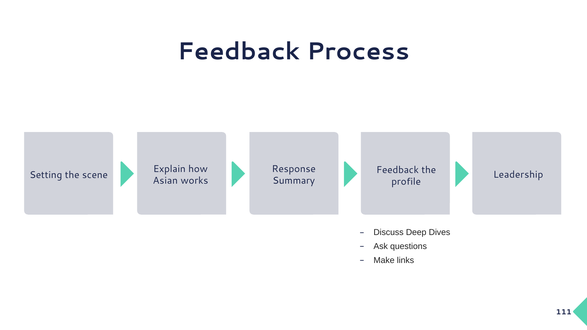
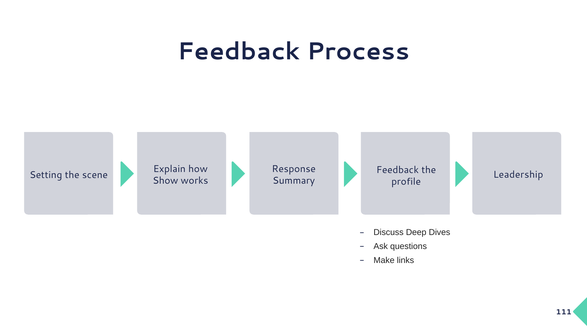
Asian: Asian -> Show
